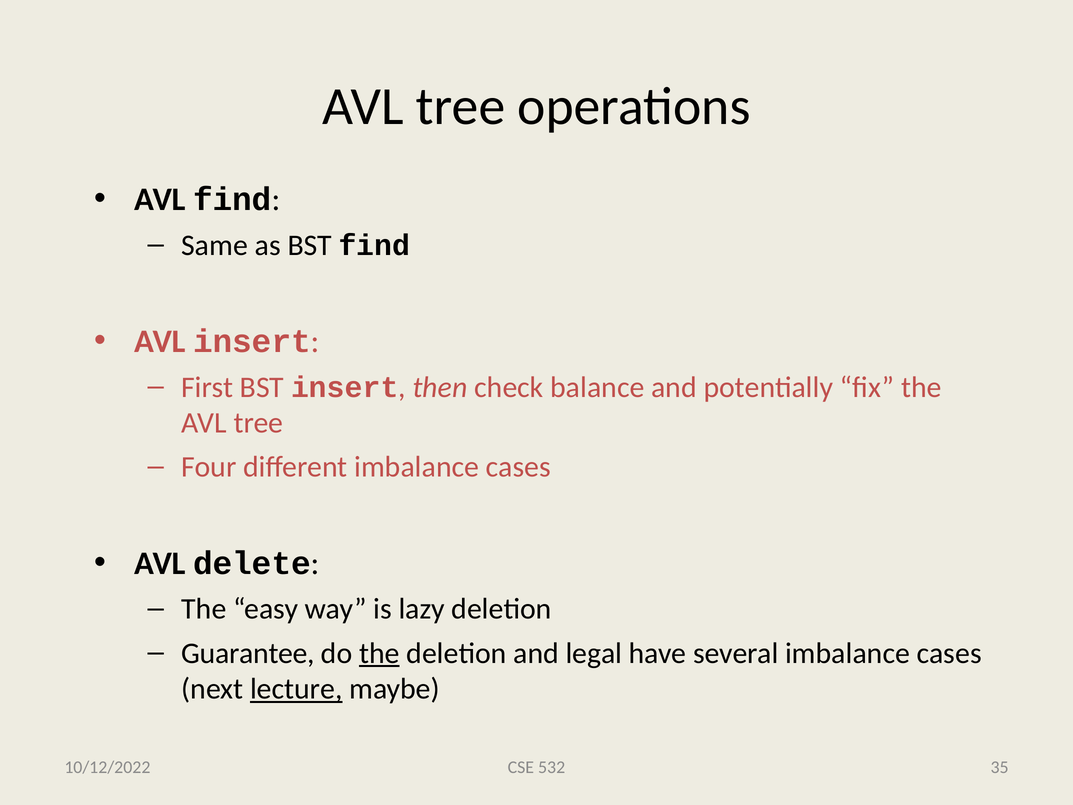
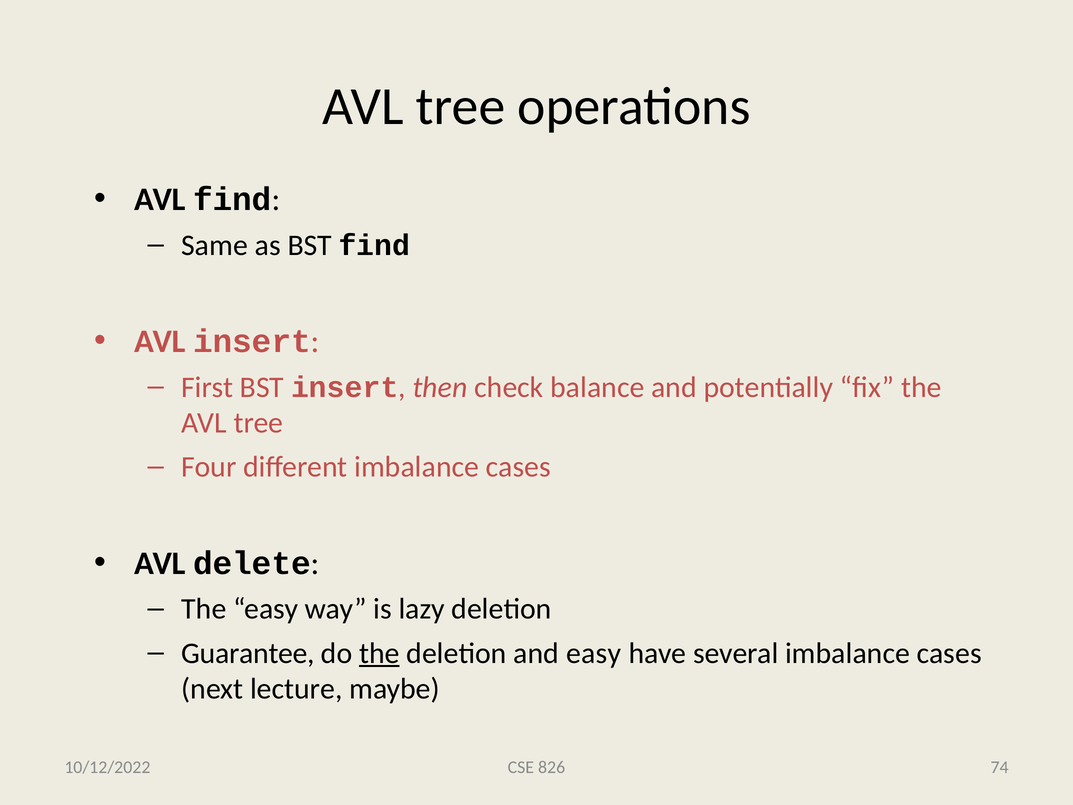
and legal: legal -> easy
lecture underline: present -> none
532: 532 -> 826
35: 35 -> 74
